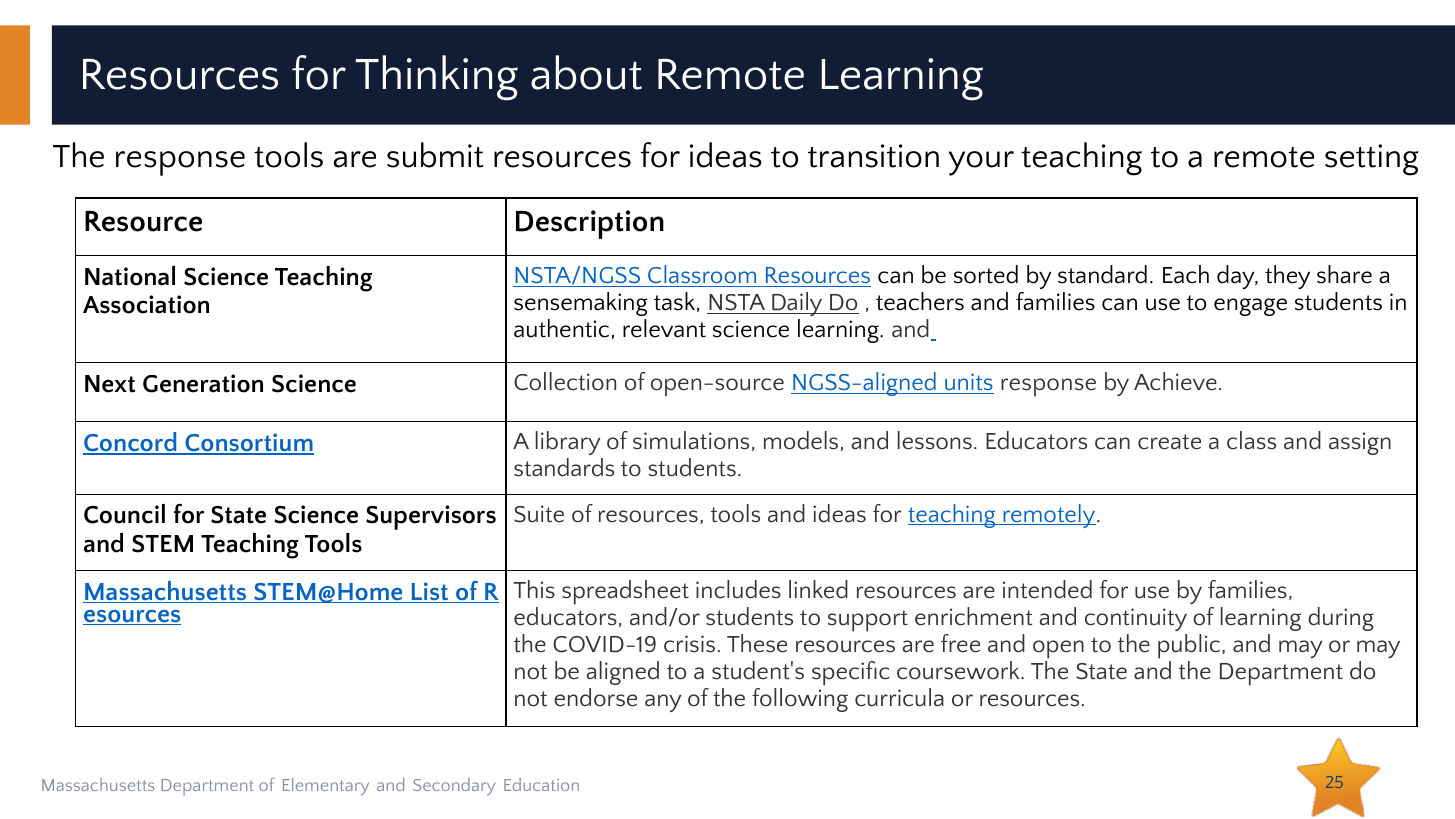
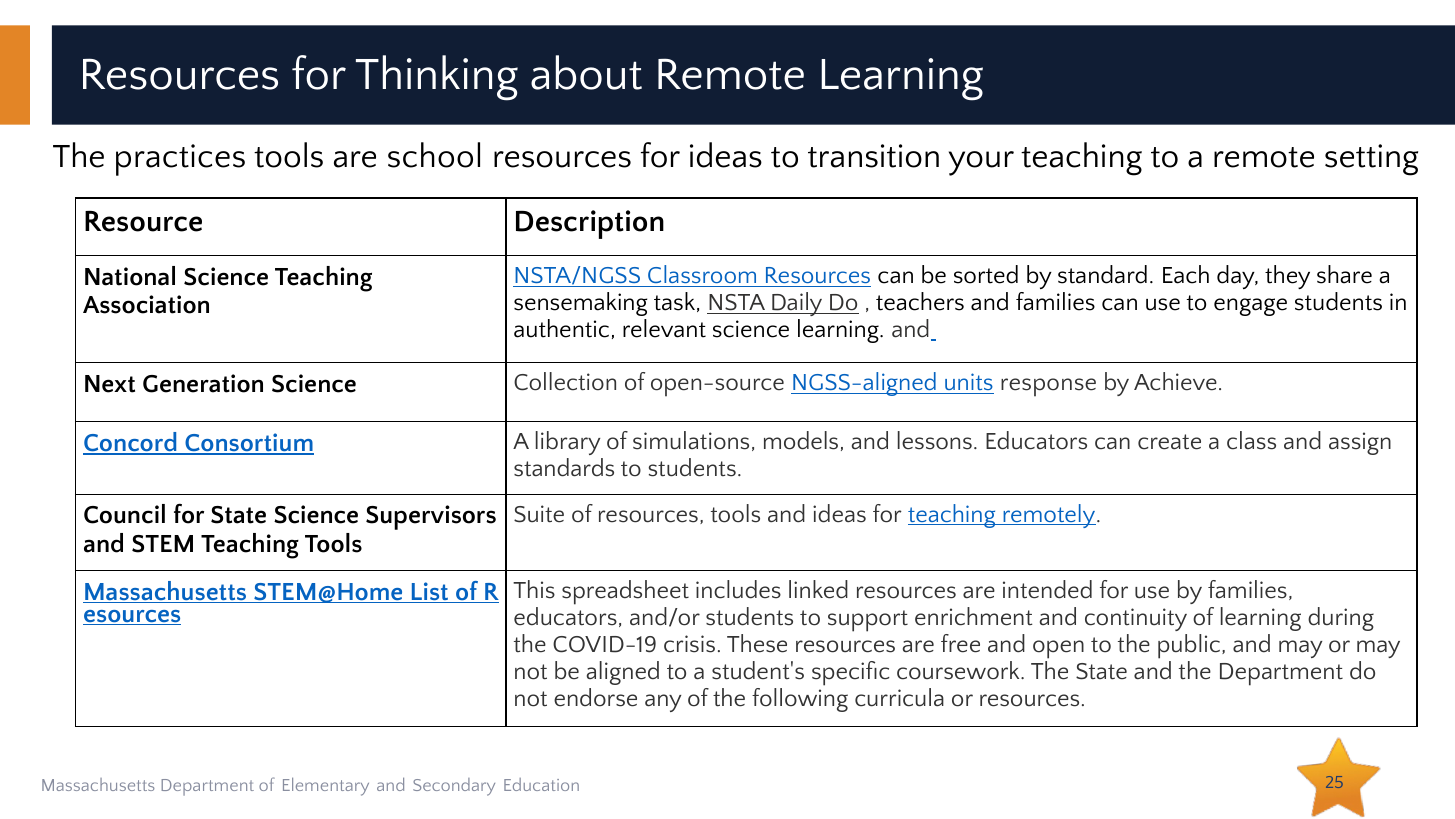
The response: response -> practices
submit: submit -> school
